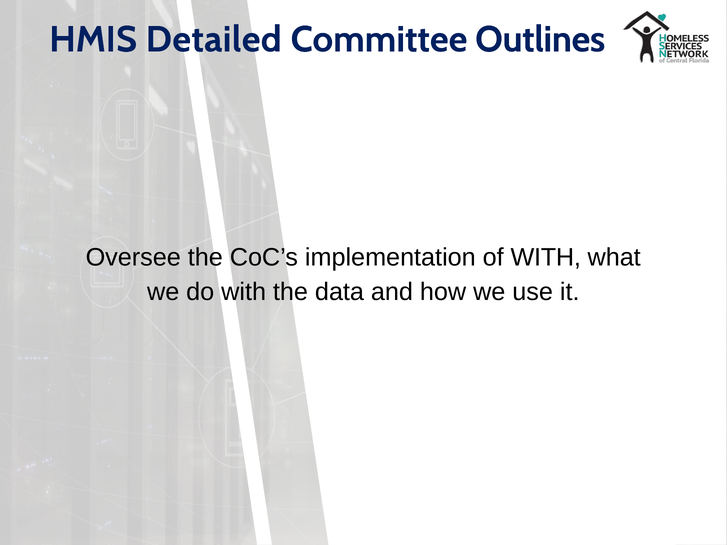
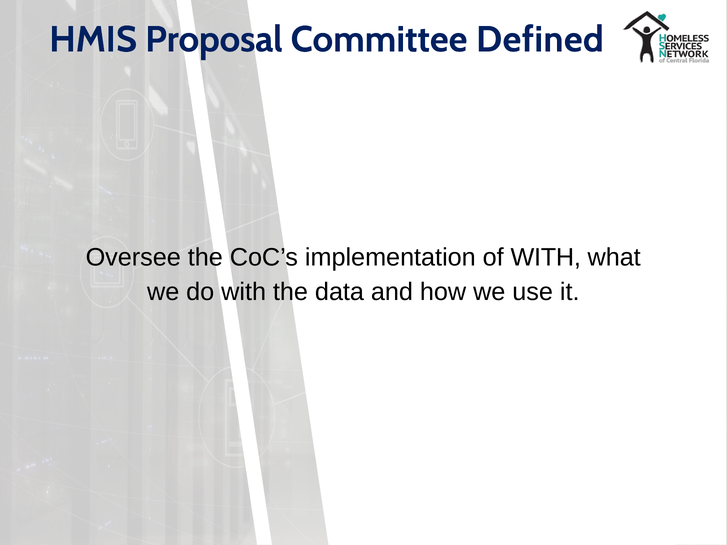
Detailed: Detailed -> Proposal
Outlines: Outlines -> Defined
